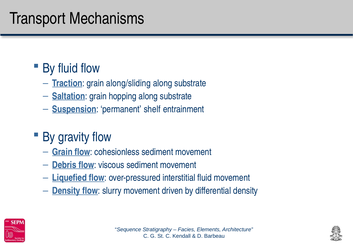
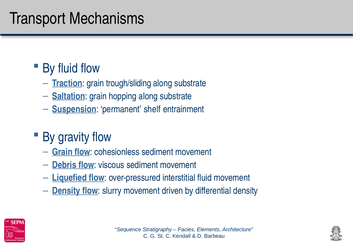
along/sliding: along/sliding -> trough/sliding
